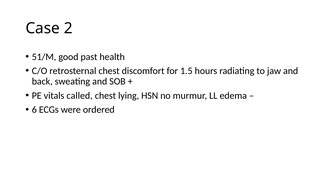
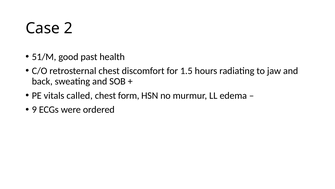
lying: lying -> form
6: 6 -> 9
